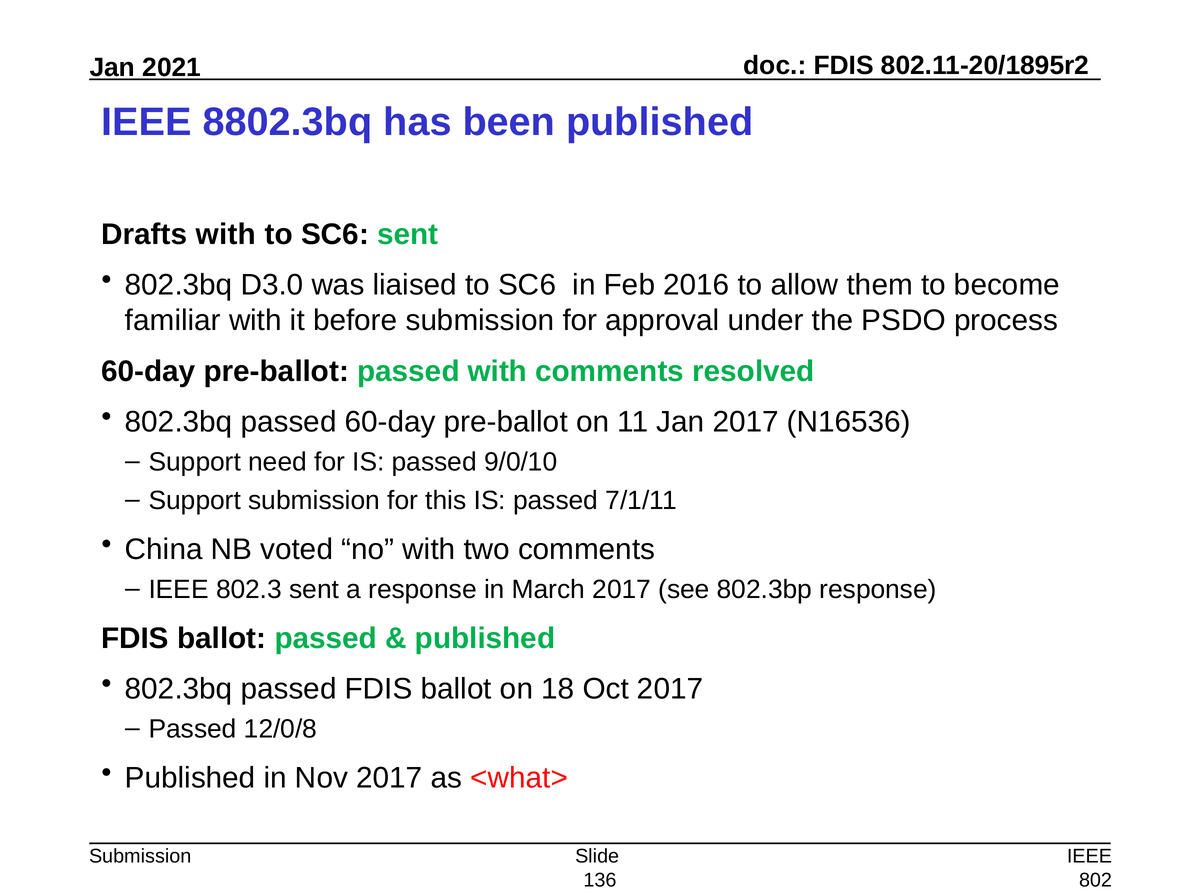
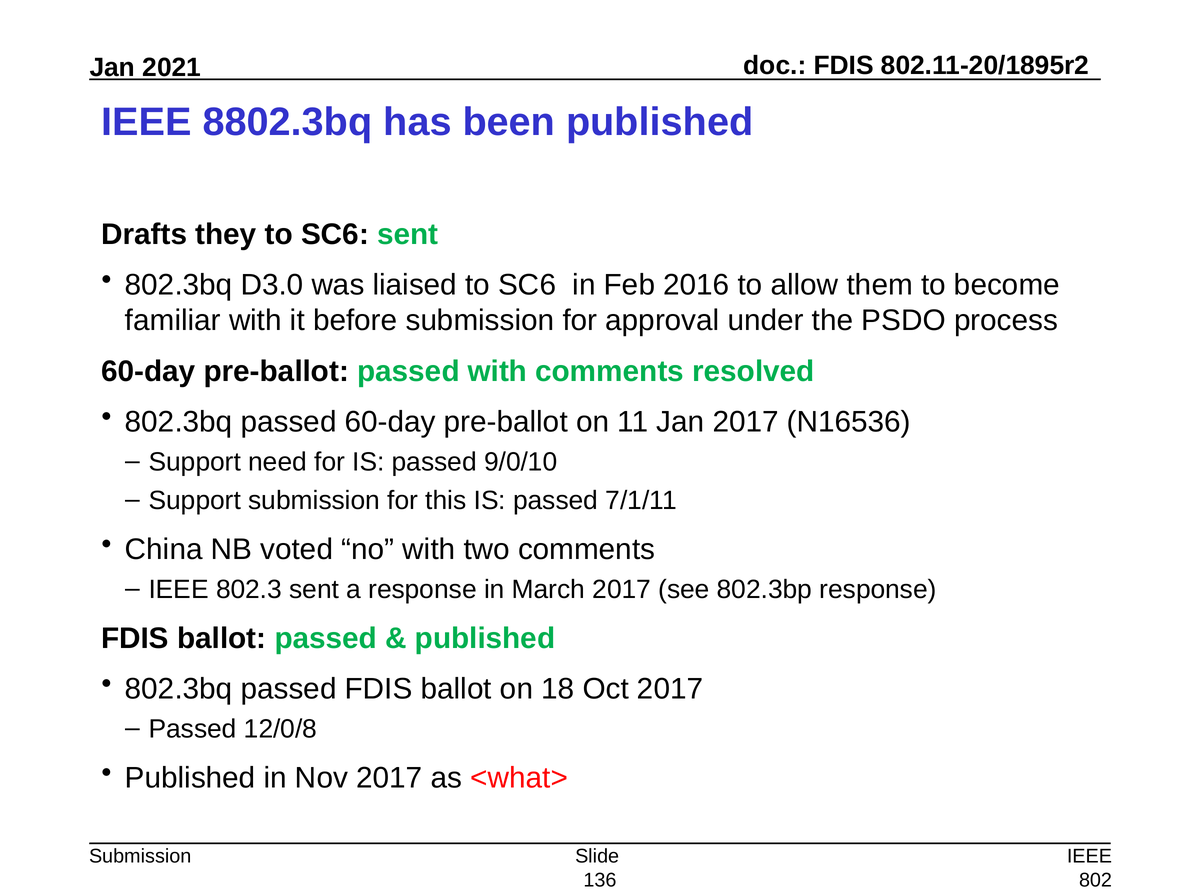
Drafts with: with -> they
